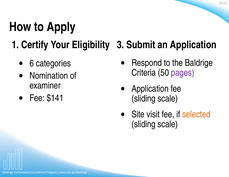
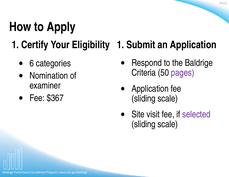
Eligibility 3: 3 -> 1
$141: $141 -> $367
selected colour: orange -> purple
